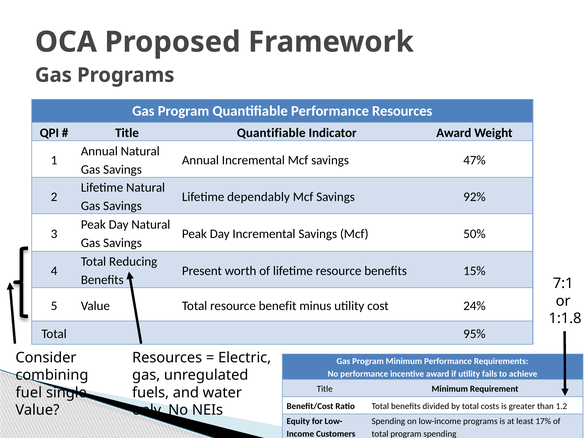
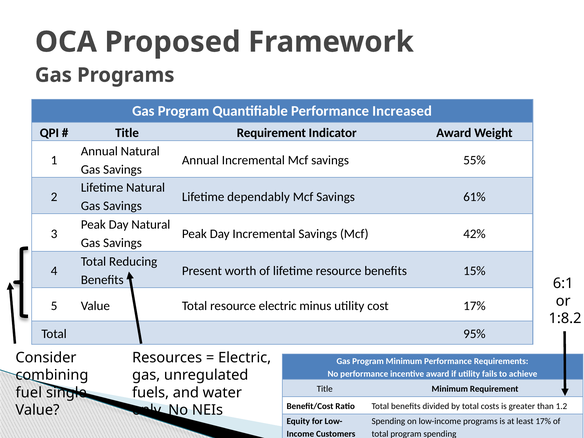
Performance Resources: Resources -> Increased
Title Quantifiable: Quantifiable -> Requirement
47%: 47% -> 55%
92%: 92% -> 61%
50%: 50% -> 42%
7:1: 7:1 -> 6:1
resource benefit: benefit -> electric
cost 24%: 24% -> 17%
1:1.8: 1:1.8 -> 1:8.2
